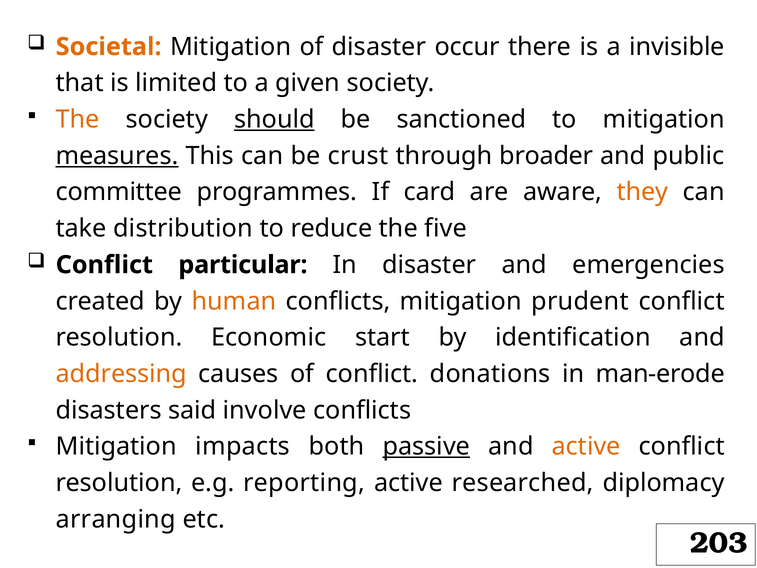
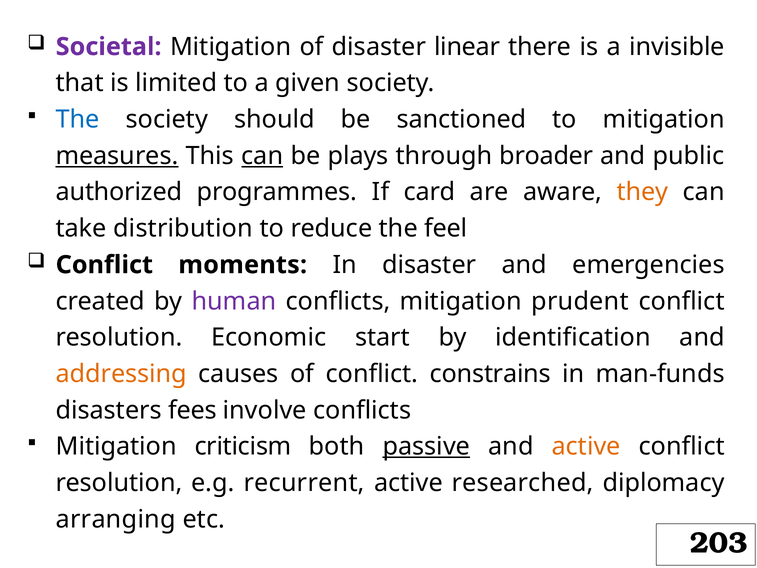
Societal colour: orange -> purple
occur: occur -> linear
The at (78, 119) colour: orange -> blue
should underline: present -> none
can at (262, 156) underline: none -> present
crust: crust -> plays
committee: committee -> authorized
five: five -> feel
particular: particular -> moments
human colour: orange -> purple
donations: donations -> constrains
man-erode: man-erode -> man-funds
said: said -> fees
impacts: impacts -> criticism
reporting: reporting -> recurrent
